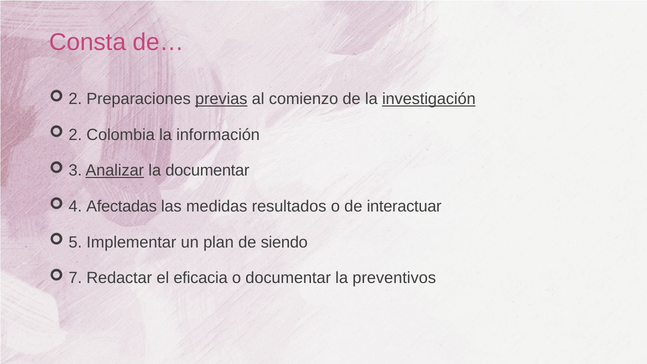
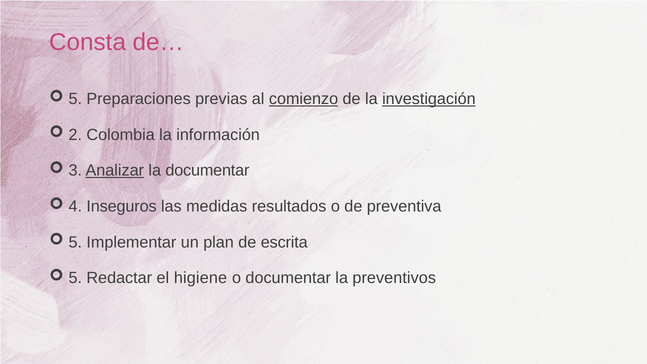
2 at (75, 99): 2 -> 5
previas underline: present -> none
comienzo underline: none -> present
Afectadas: Afectadas -> Inseguros
interactuar: interactuar -> preventiva
siendo: siendo -> escrita
7 at (75, 278): 7 -> 5
eficacia: eficacia -> higiene
